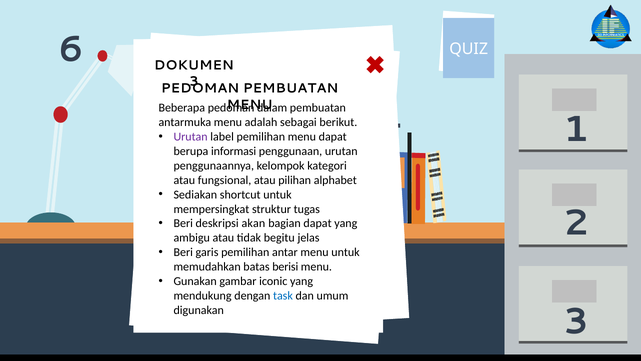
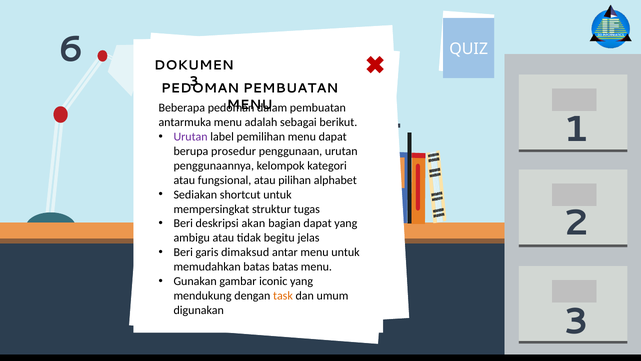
informasi: informasi -> prosedur
garis pemilihan: pemilihan -> dimaksud
batas berisi: berisi -> batas
task colour: blue -> orange
